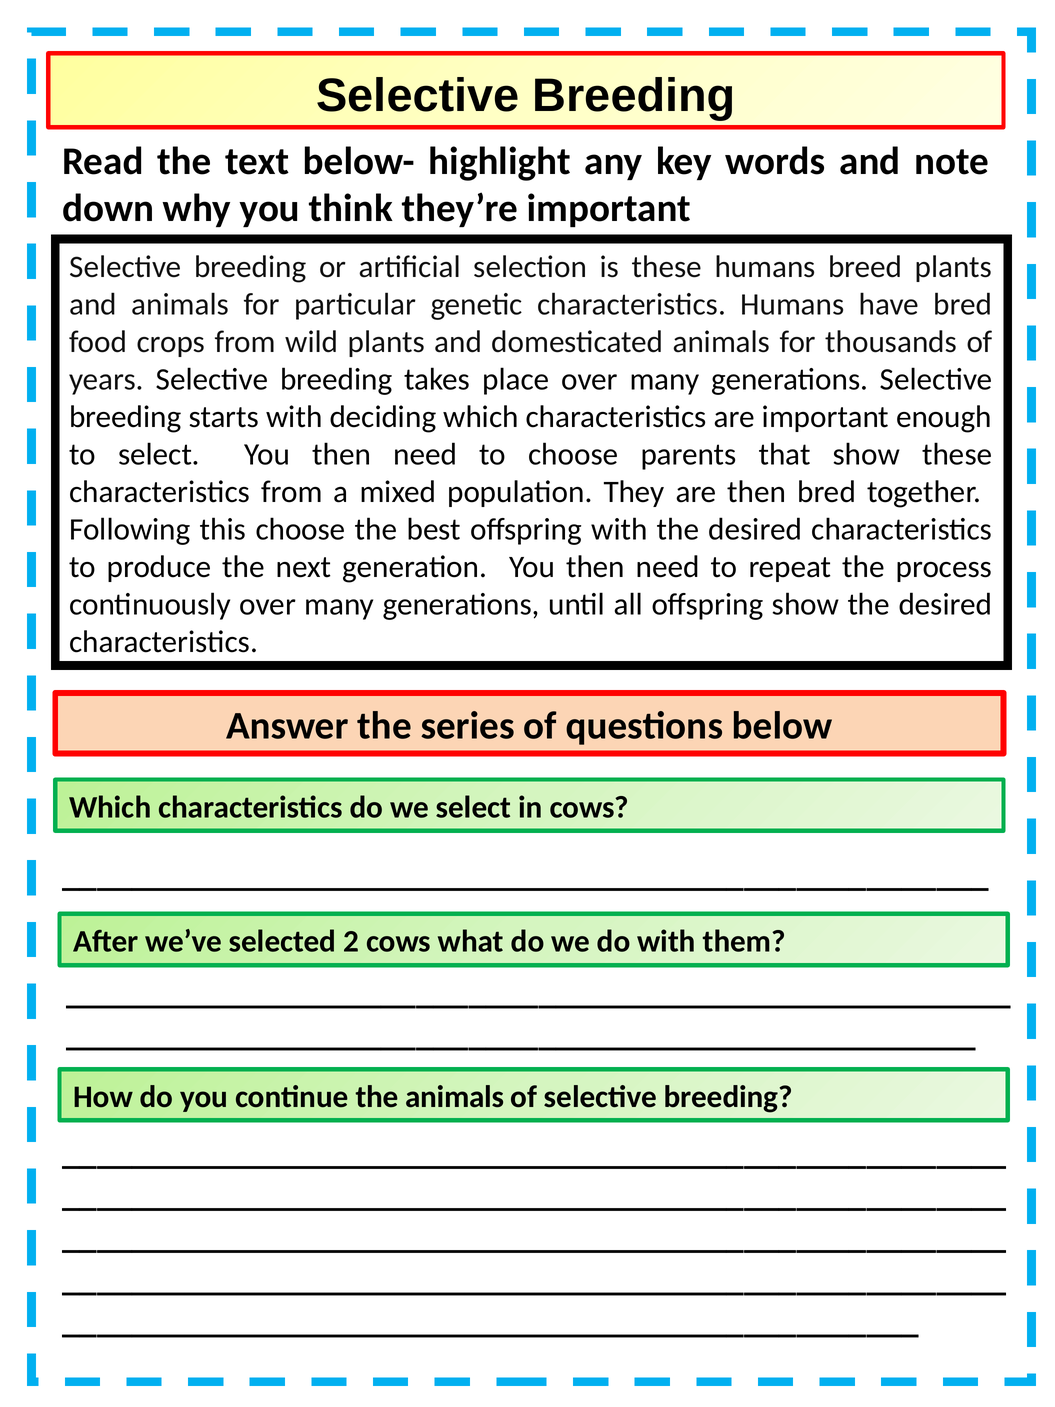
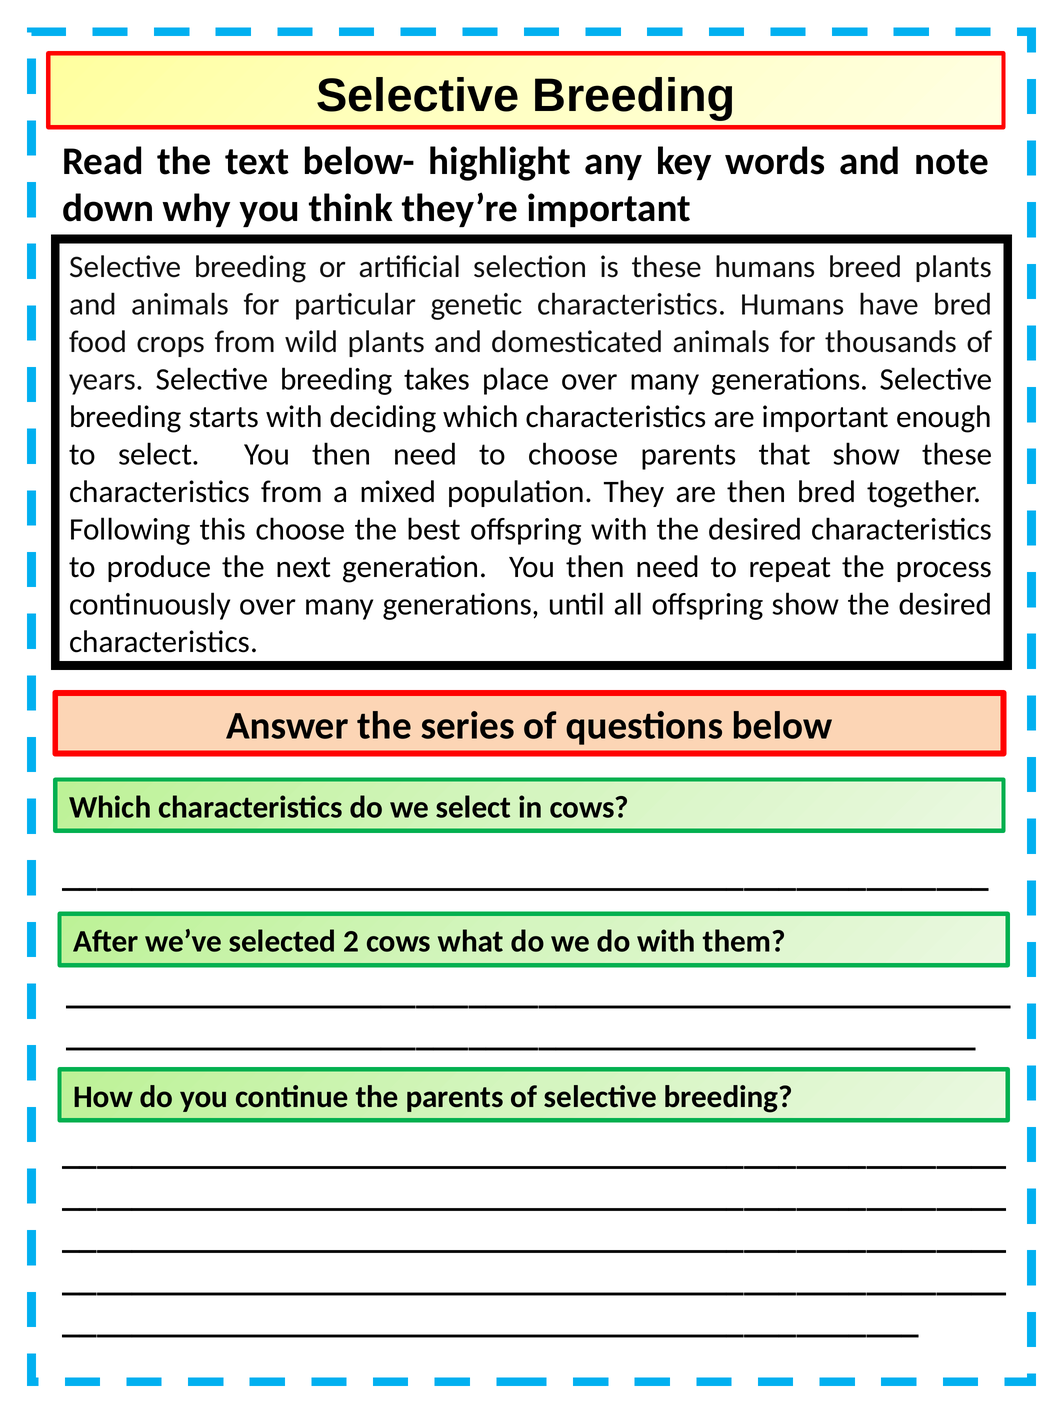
the animals: animals -> parents
